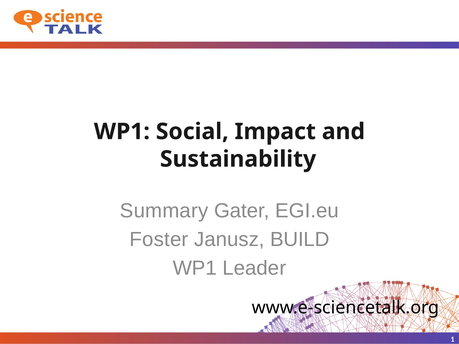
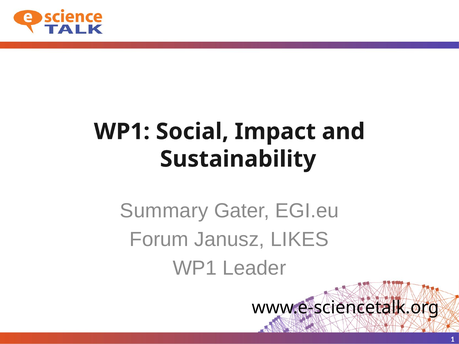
Foster: Foster -> Forum
BUILD: BUILD -> LIKES
